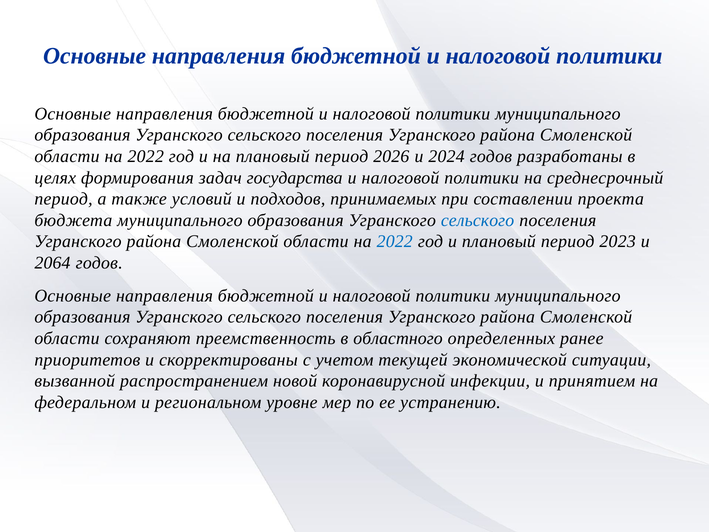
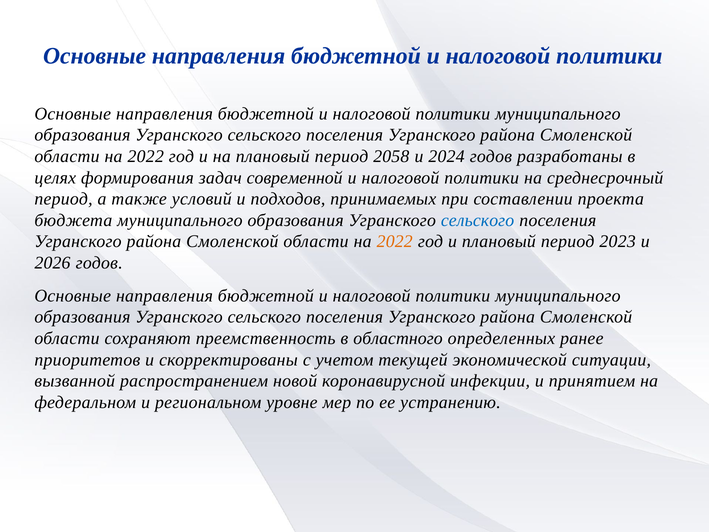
2026: 2026 -> 2058
государства: государства -> современной
2022 at (395, 241) colour: blue -> orange
2064: 2064 -> 2026
